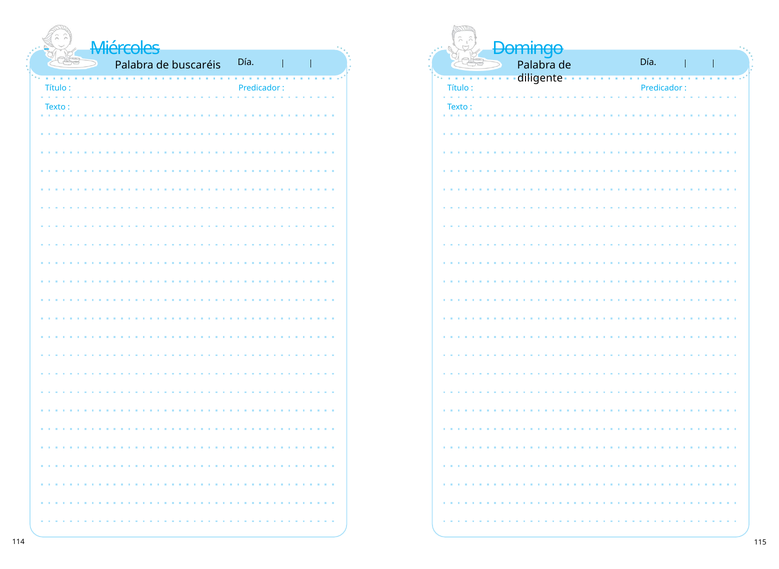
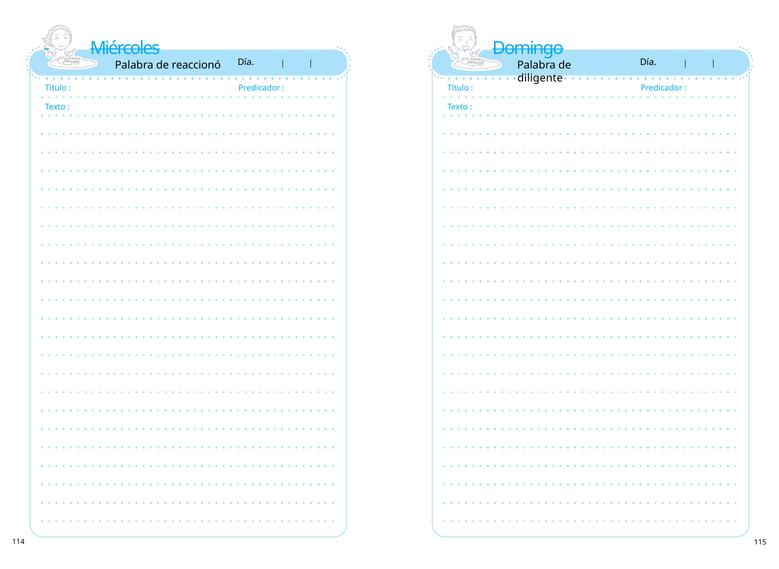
buscaréis: buscaréis -> reaccionó
